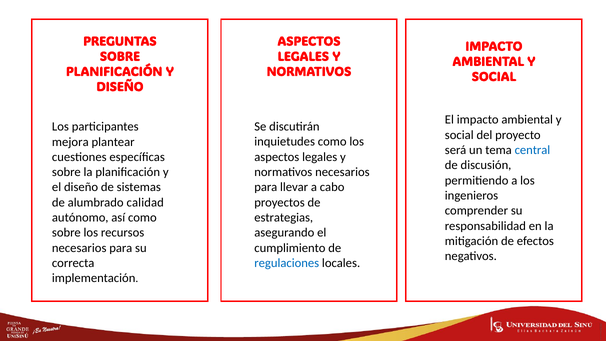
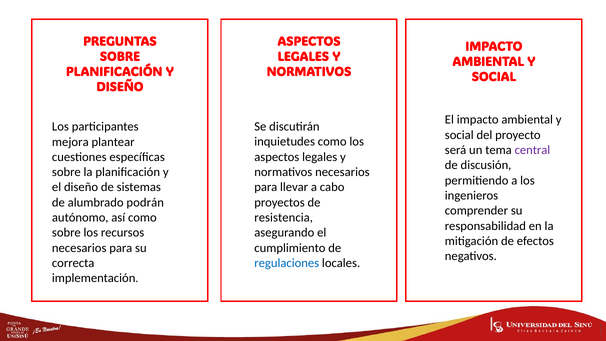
central colour: blue -> purple
calidad: calidad -> podrán
estrategias: estrategias -> resistencia
